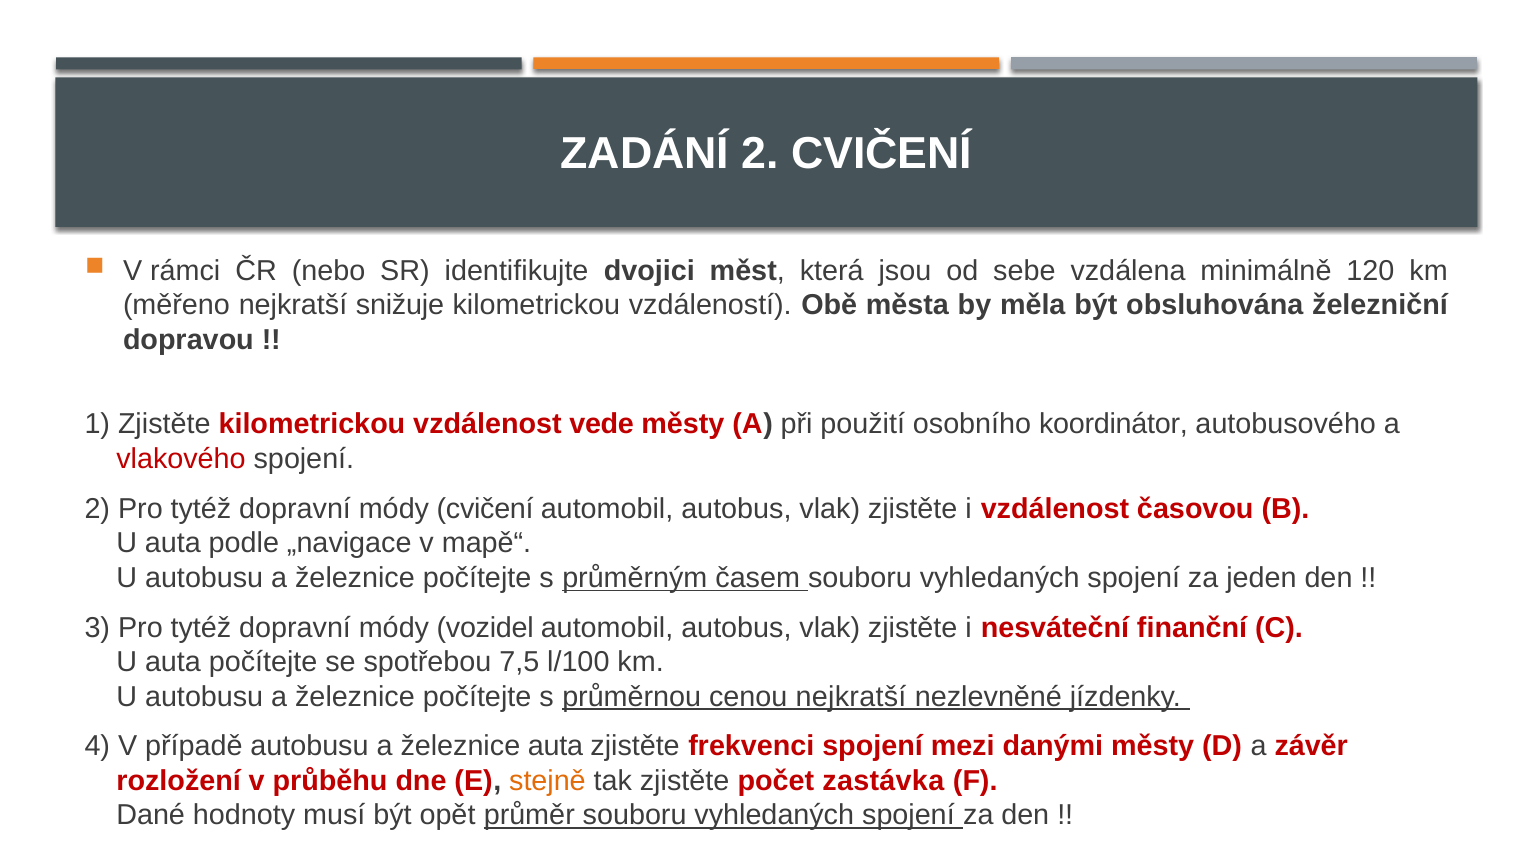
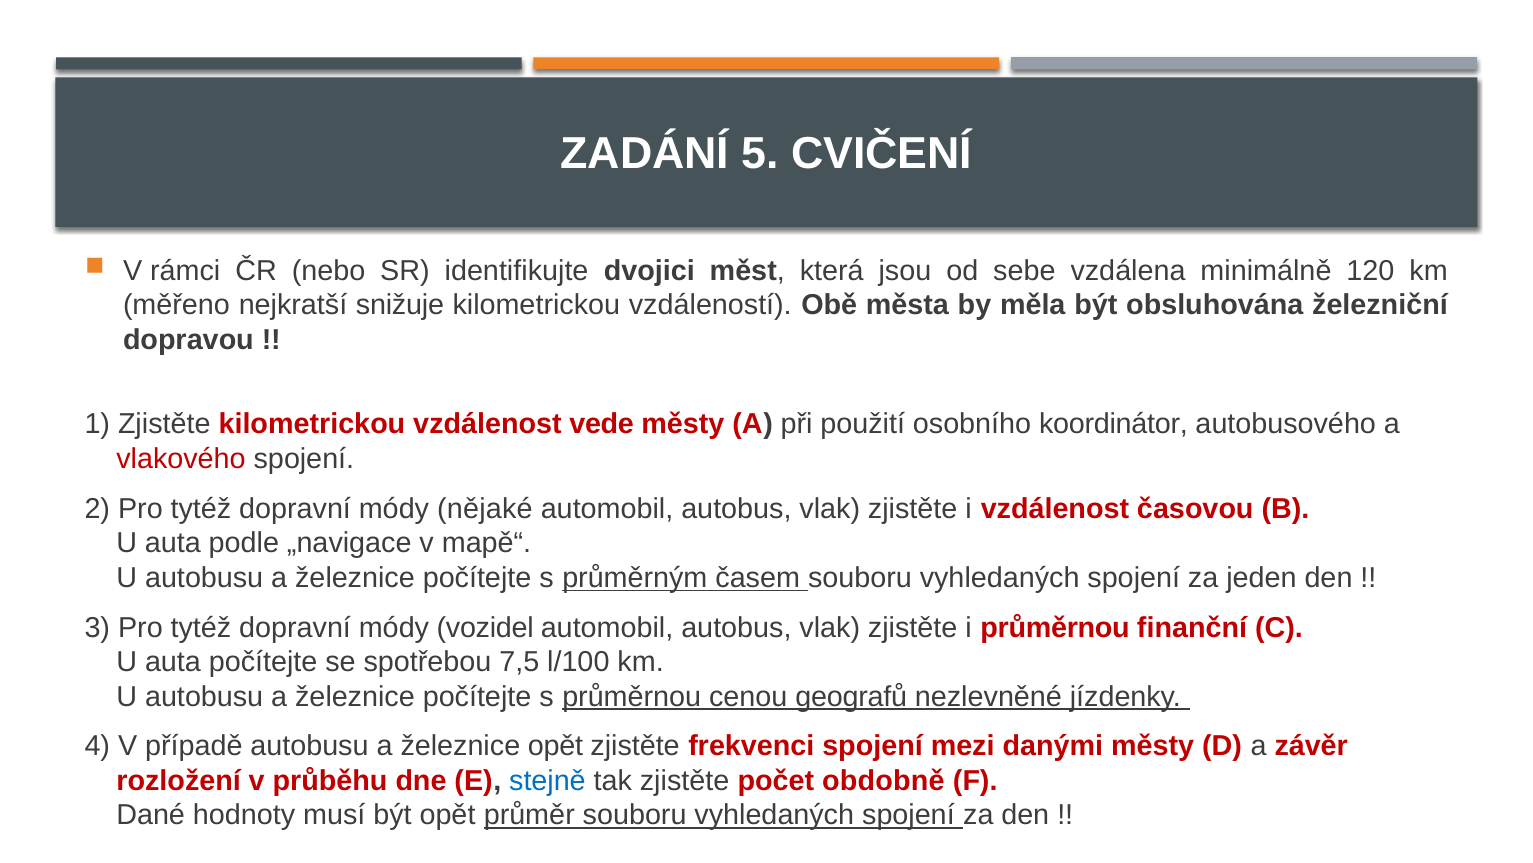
ZADÁNÍ 2: 2 -> 5
módy cvičení: cvičení -> nějaké
i nesváteční: nesváteční -> průměrnou
cenou nejkratší: nejkratší -> geografů
železnice auta: auta -> opět
stejně colour: orange -> blue
zastávka: zastávka -> obdobně
